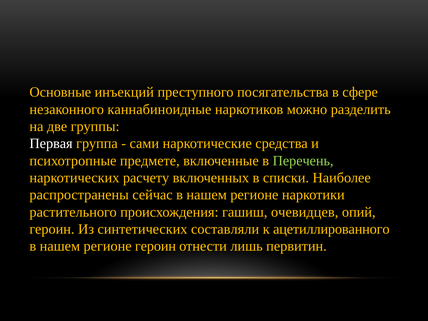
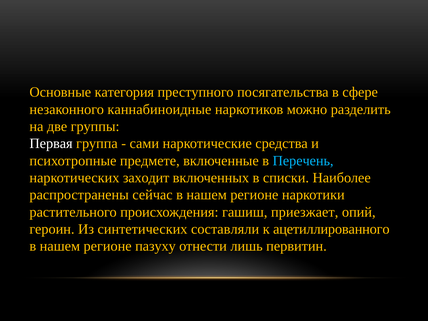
инъекций: инъекций -> категория
Перечень colour: light green -> light blue
расчету: расчету -> заходит
очевидцев: очевидцев -> приезжает
регионе героин: героин -> пазуху
